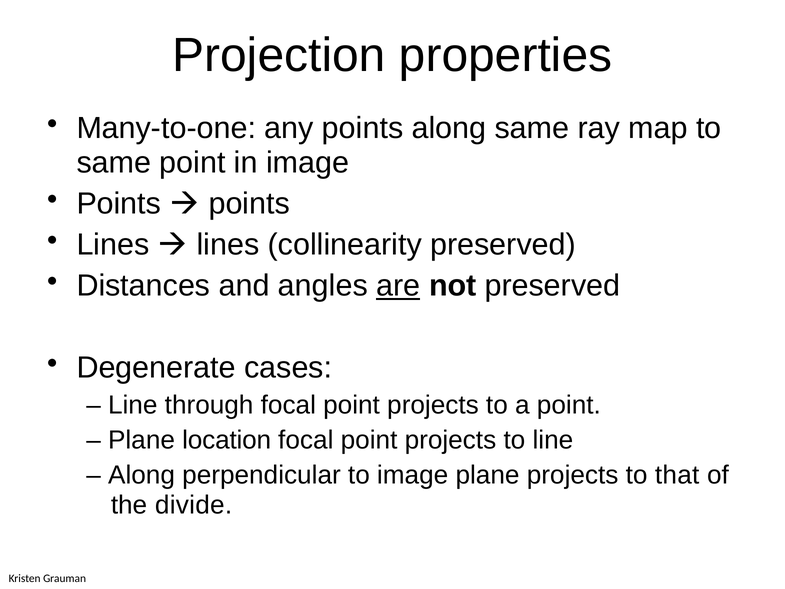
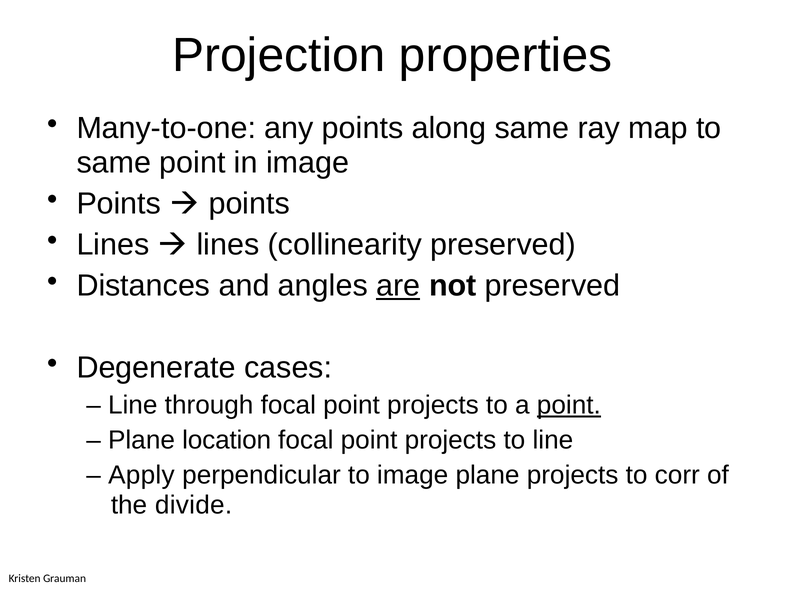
point at (569, 405) underline: none -> present
Along at (142, 475): Along -> Apply
that: that -> corr
